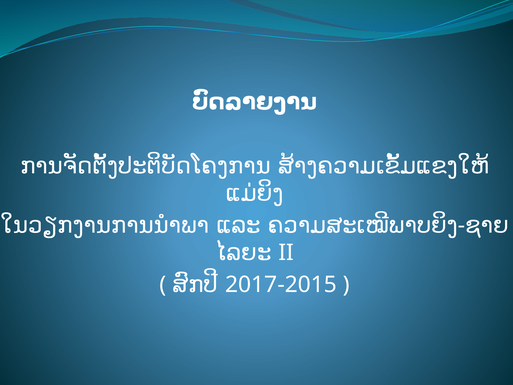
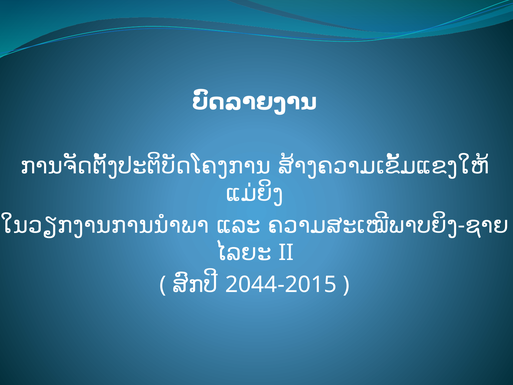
2017-2015: 2017-2015 -> 2044-2015
